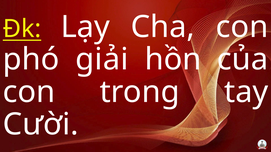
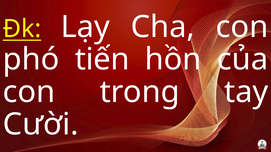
giải: giải -> tiến
